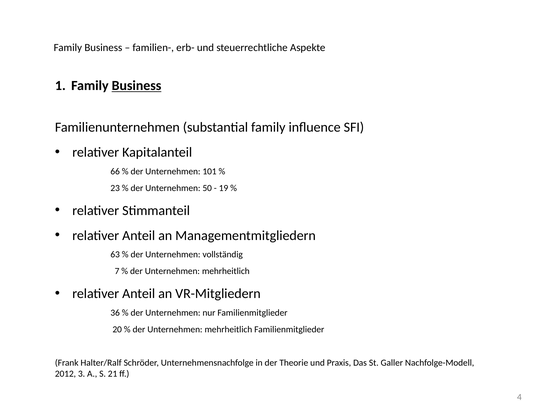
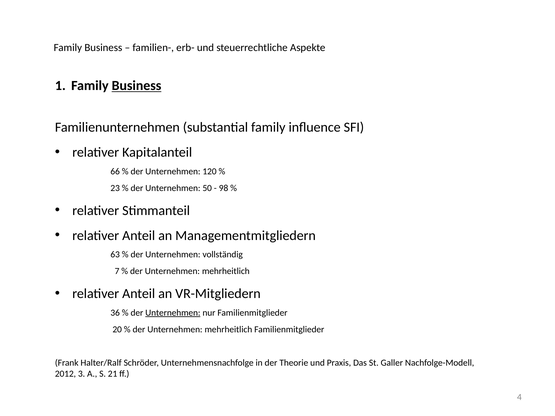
101: 101 -> 120
19: 19 -> 98
Unternehmen at (173, 313) underline: none -> present
